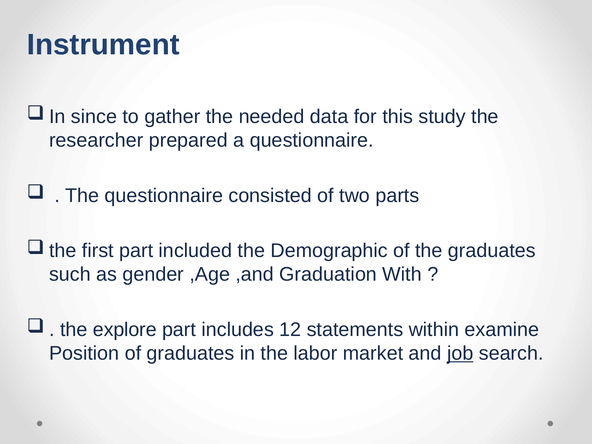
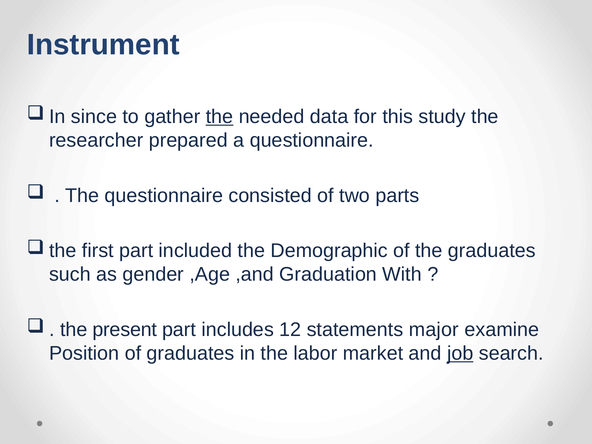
the at (219, 117) underline: none -> present
explore: explore -> present
within: within -> major
